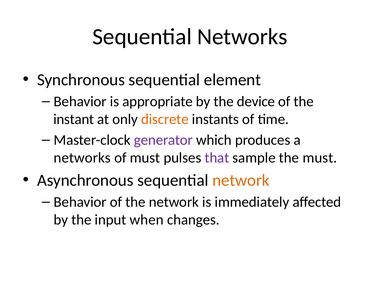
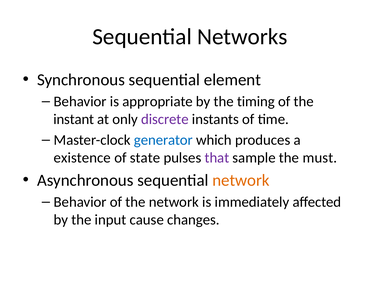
device: device -> timing
discrete colour: orange -> purple
generator colour: purple -> blue
networks at (82, 158): networks -> existence
of must: must -> state
when: when -> cause
